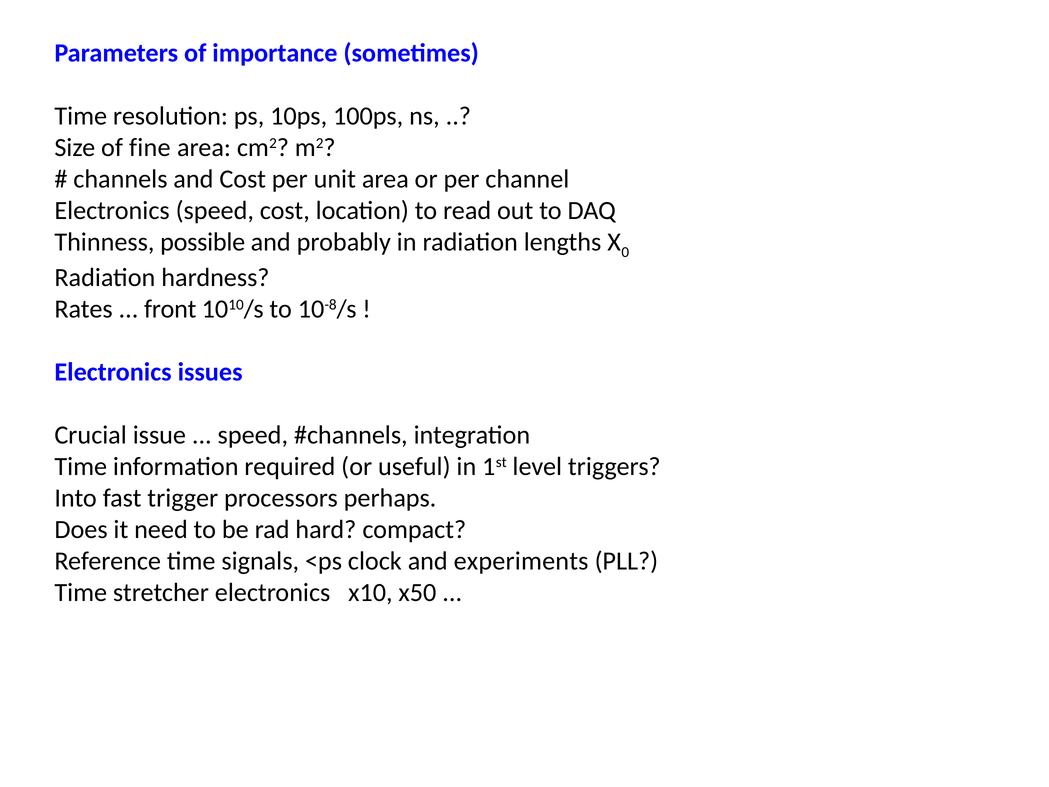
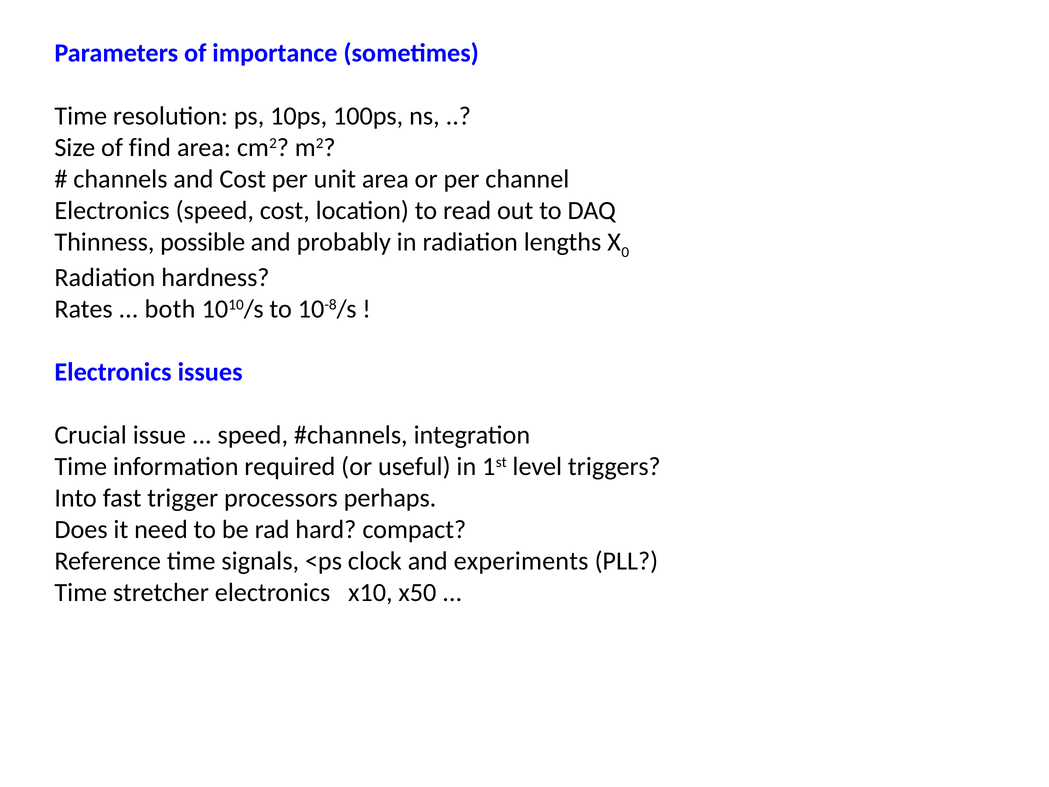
fine: fine -> find
front: front -> both
